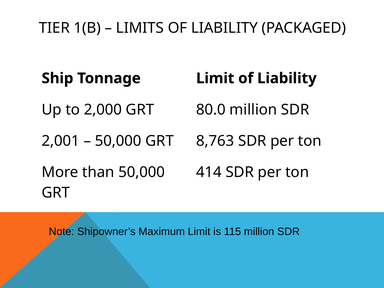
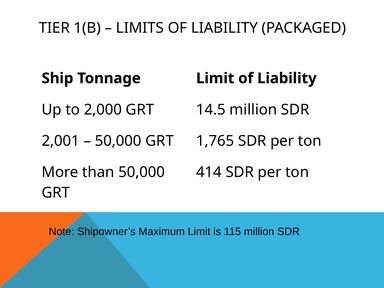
80.0: 80.0 -> 14.5
8,763: 8,763 -> 1,765
